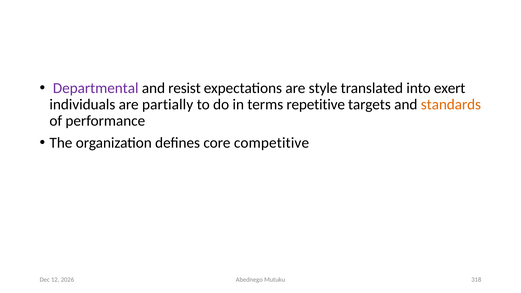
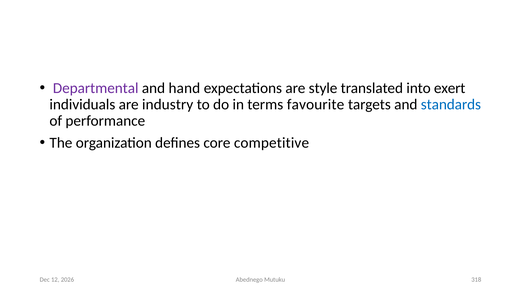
resist: resist -> hand
partially: partially -> industry
repetitive: repetitive -> favourite
standards colour: orange -> blue
